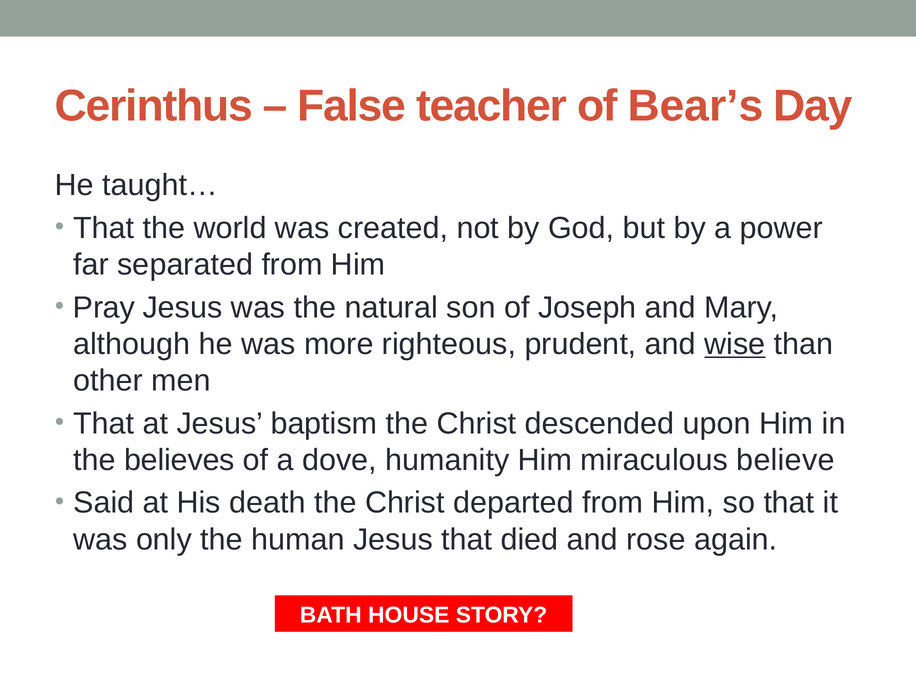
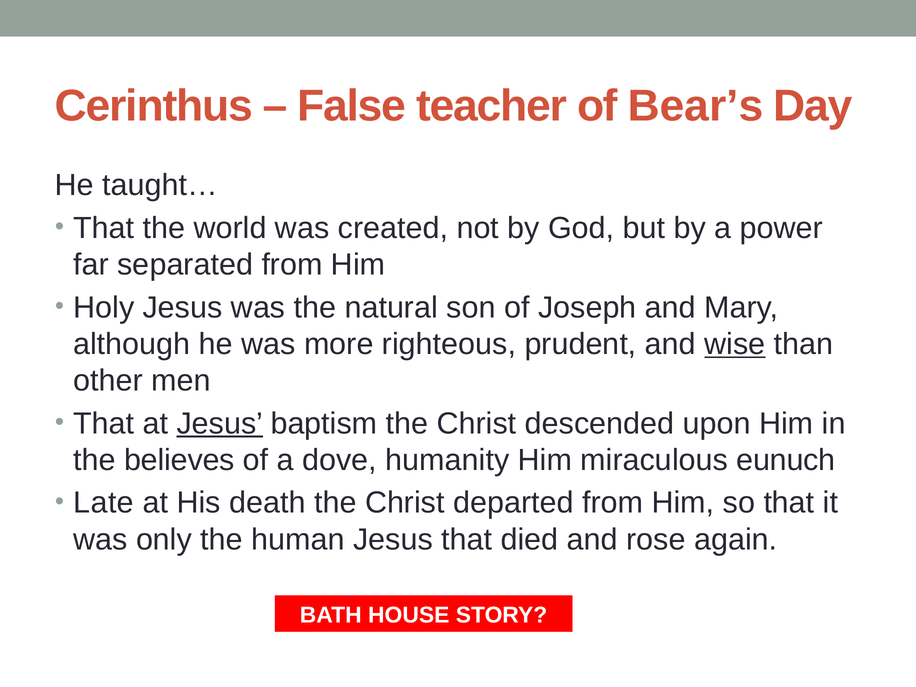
Pray: Pray -> Holy
Jesus at (220, 423) underline: none -> present
believe: believe -> eunuch
Said: Said -> Late
